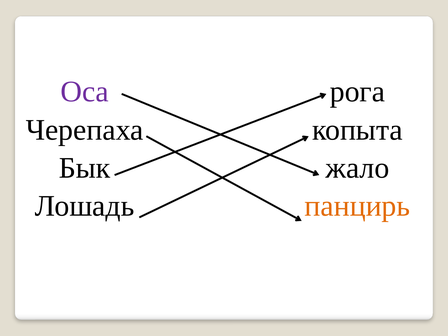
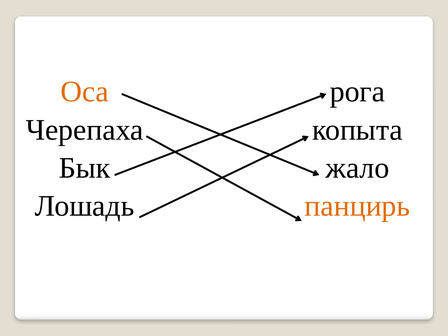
Оса colour: purple -> orange
